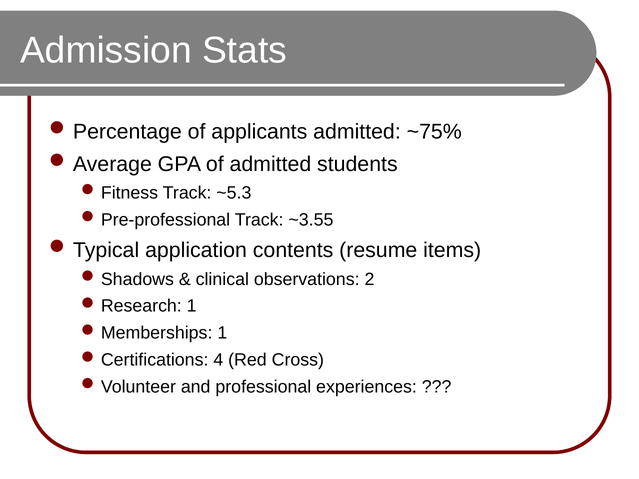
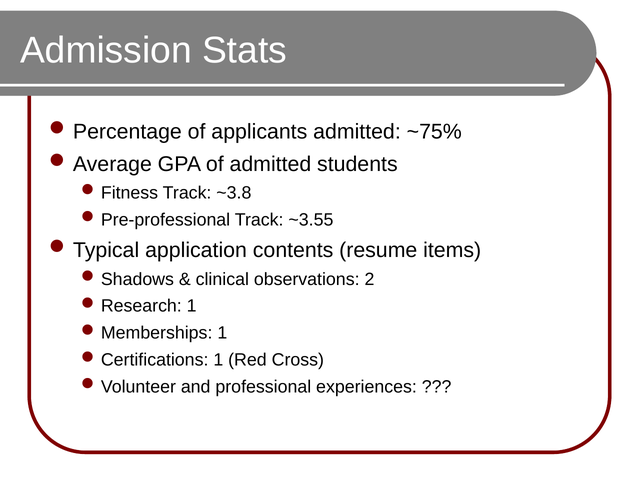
~5.3: ~5.3 -> ~3.8
4 at (218, 360): 4 -> 1
